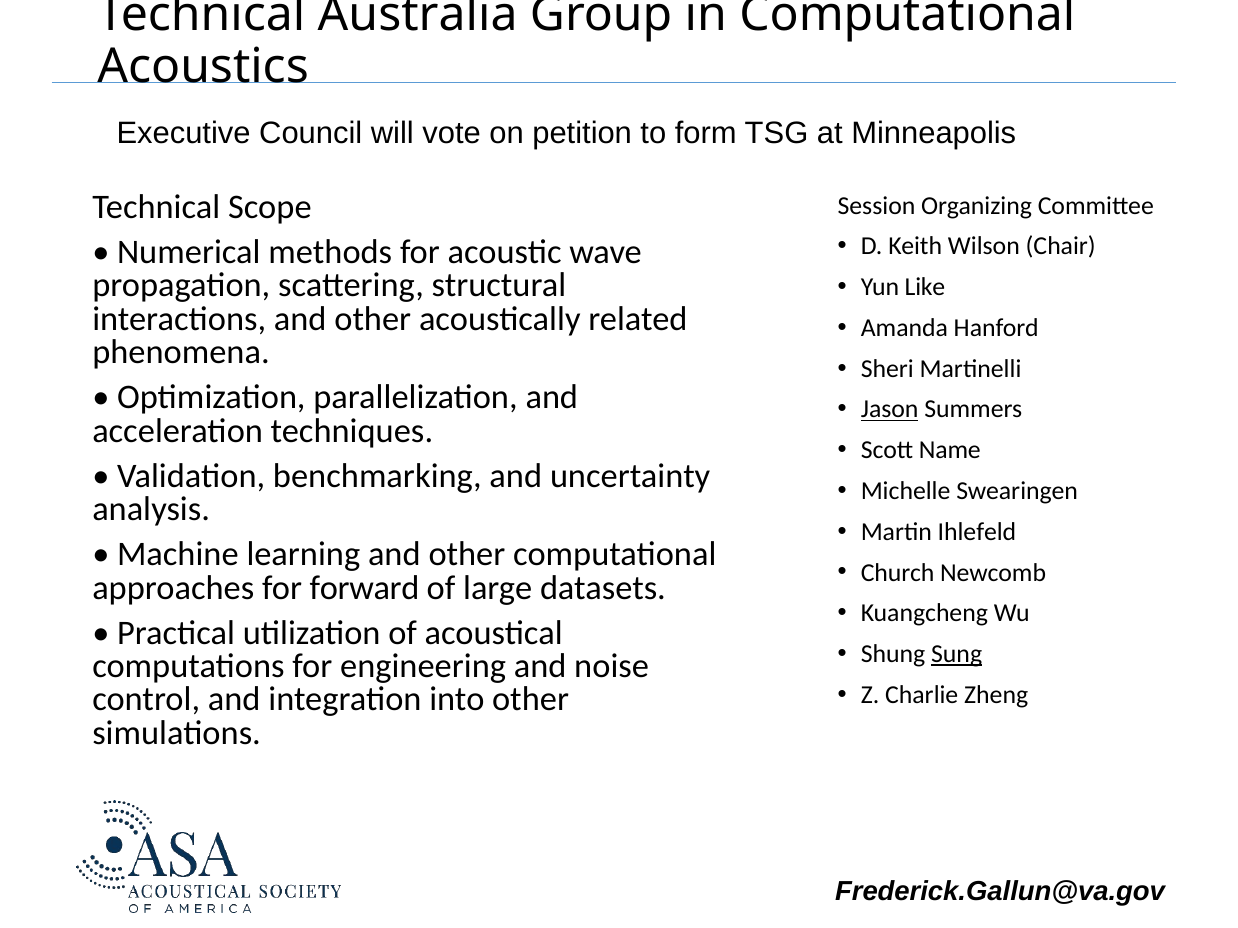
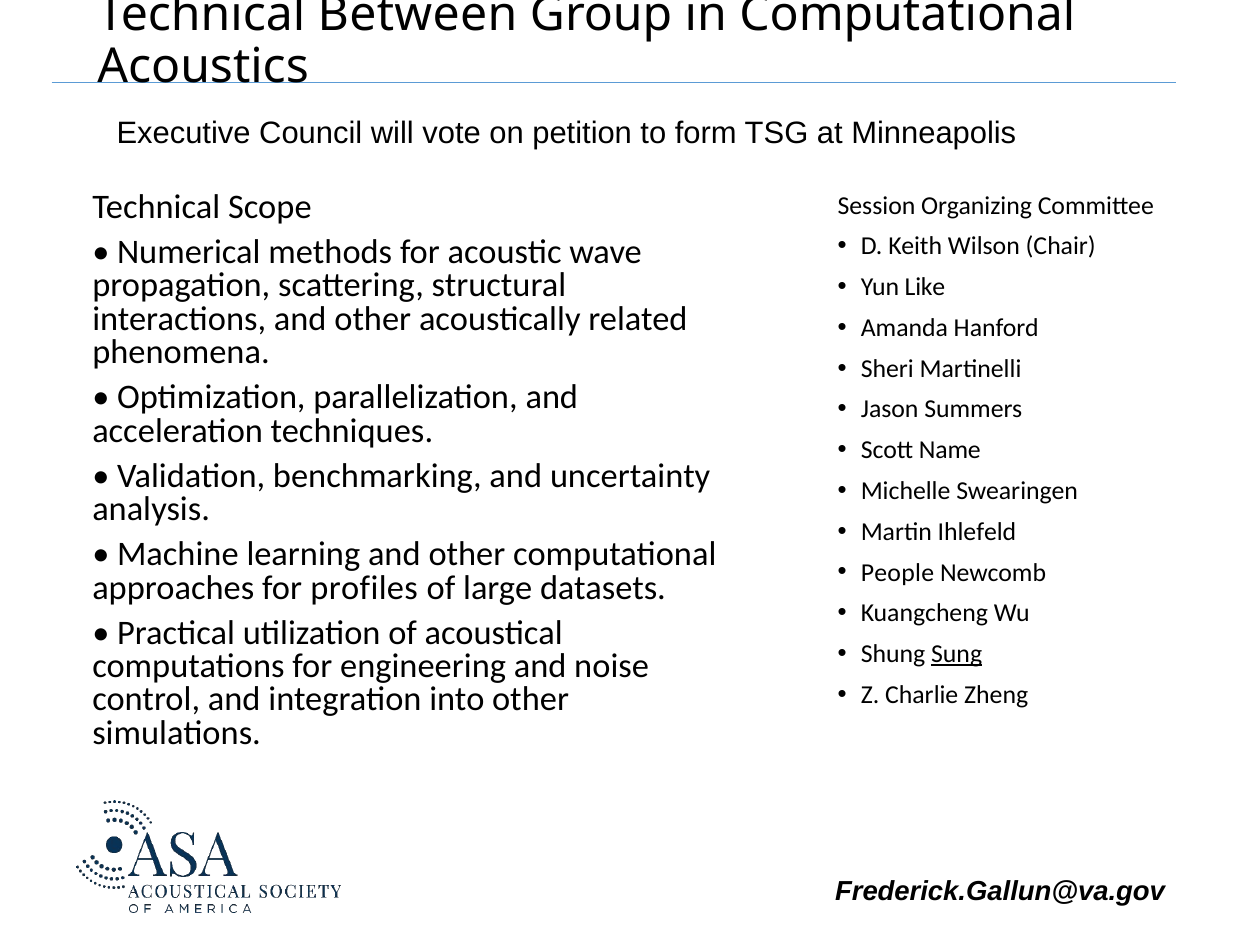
Australia: Australia -> Between
Jason underline: present -> none
Church: Church -> People
forward: forward -> profiles
